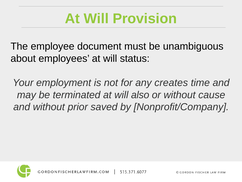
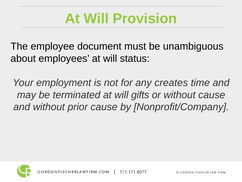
also: also -> gifts
prior saved: saved -> cause
